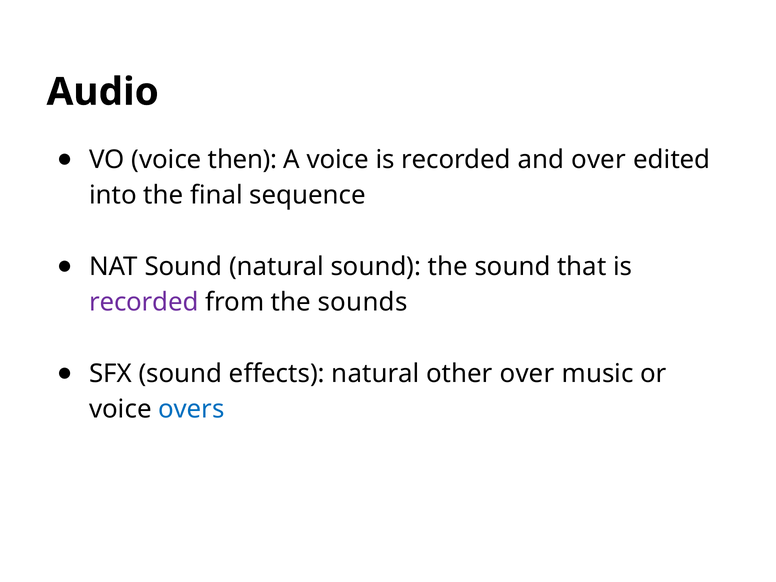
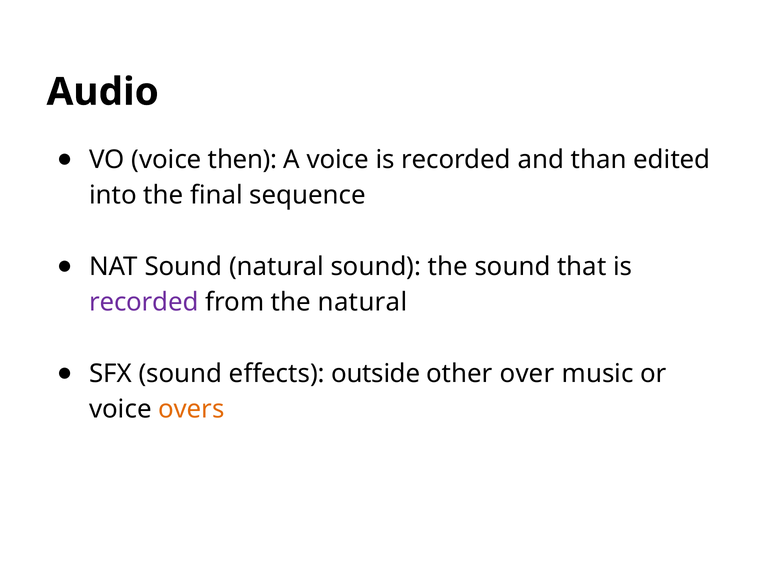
and over: over -> than
the sounds: sounds -> natural
effects natural: natural -> outside
overs colour: blue -> orange
